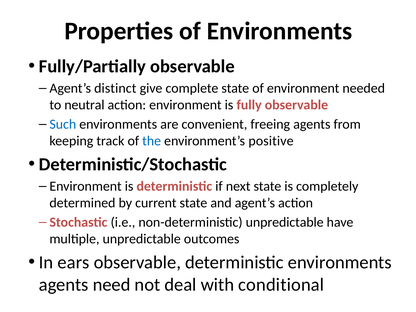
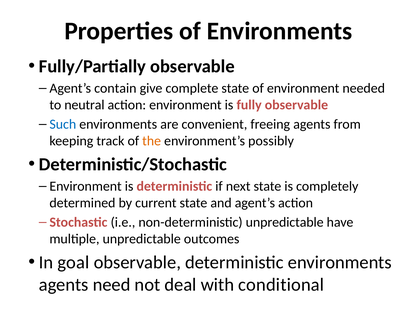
distinct: distinct -> contain
the colour: blue -> orange
positive: positive -> possibly
ears: ears -> goal
